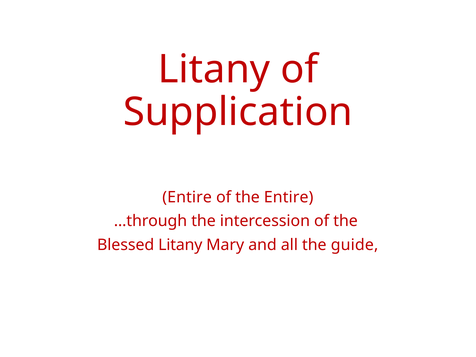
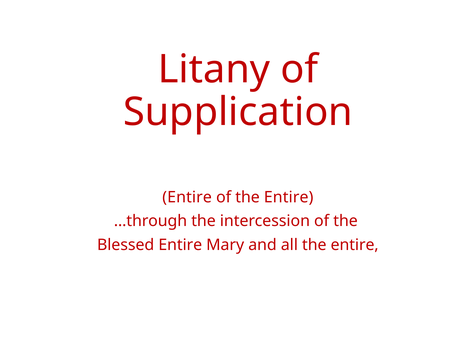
Blessed Litany: Litany -> Entire
all the guide: guide -> entire
